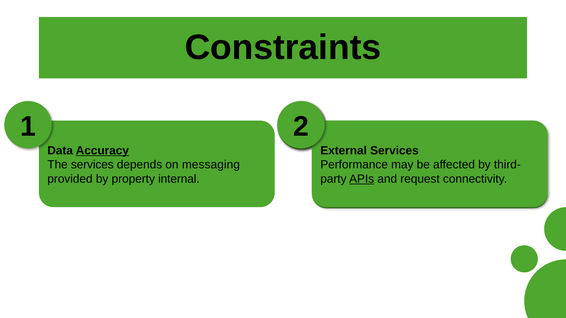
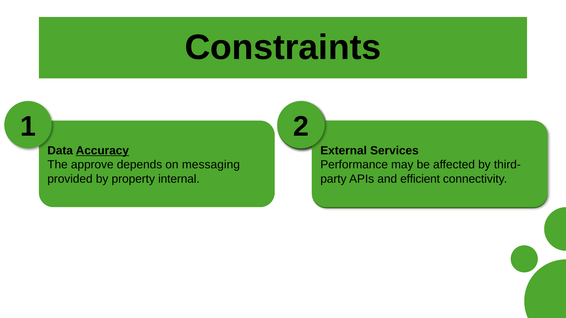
The services: services -> approve
APIs at (362, 179) underline: present -> none
request: request -> efficient
